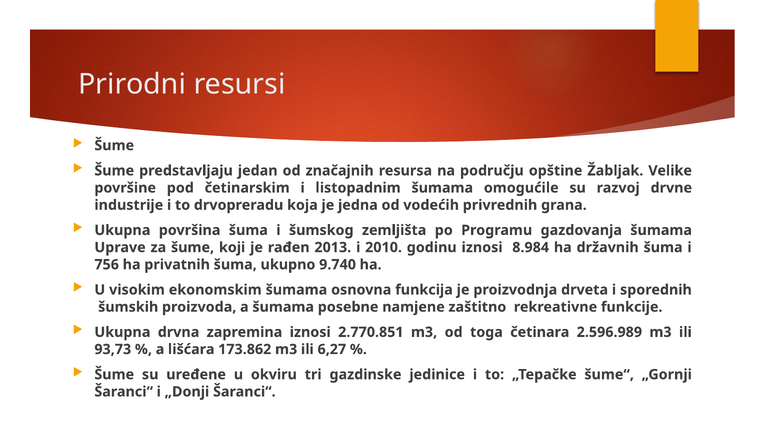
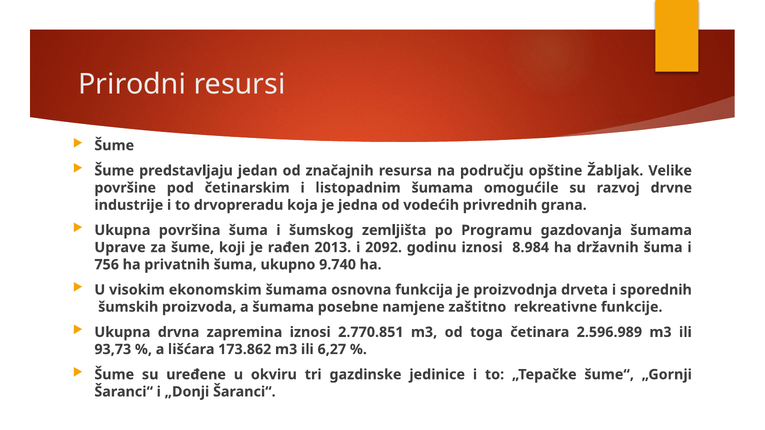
2010: 2010 -> 2092
